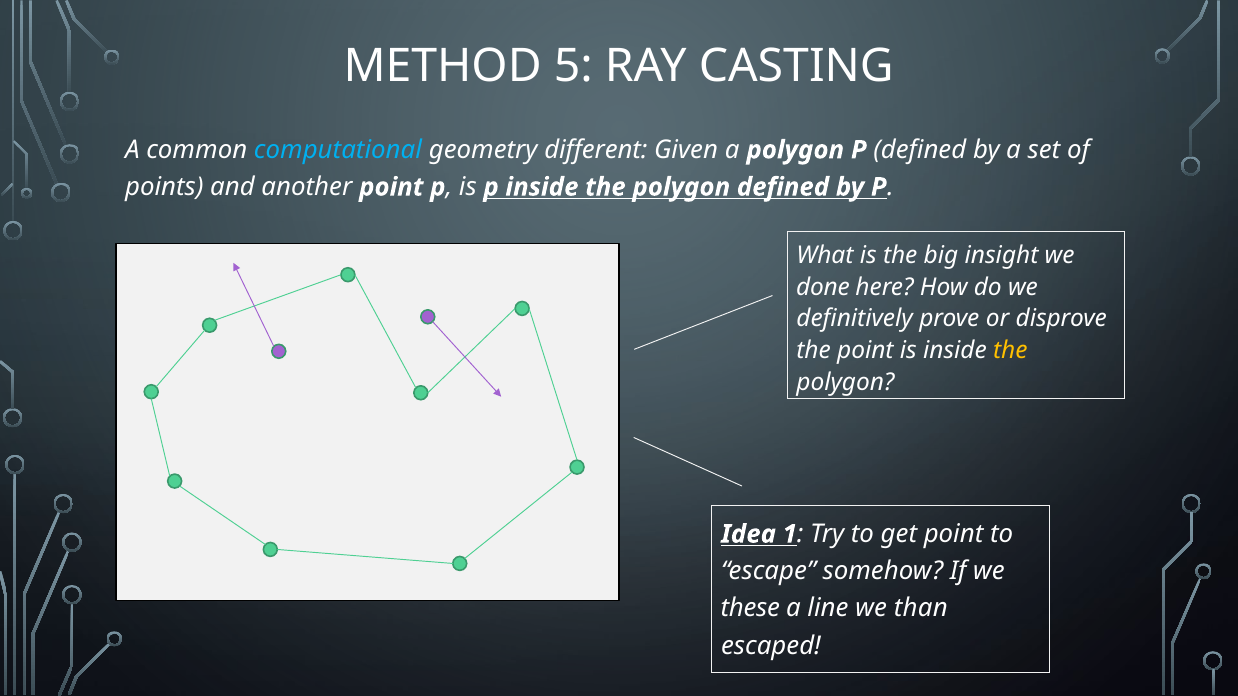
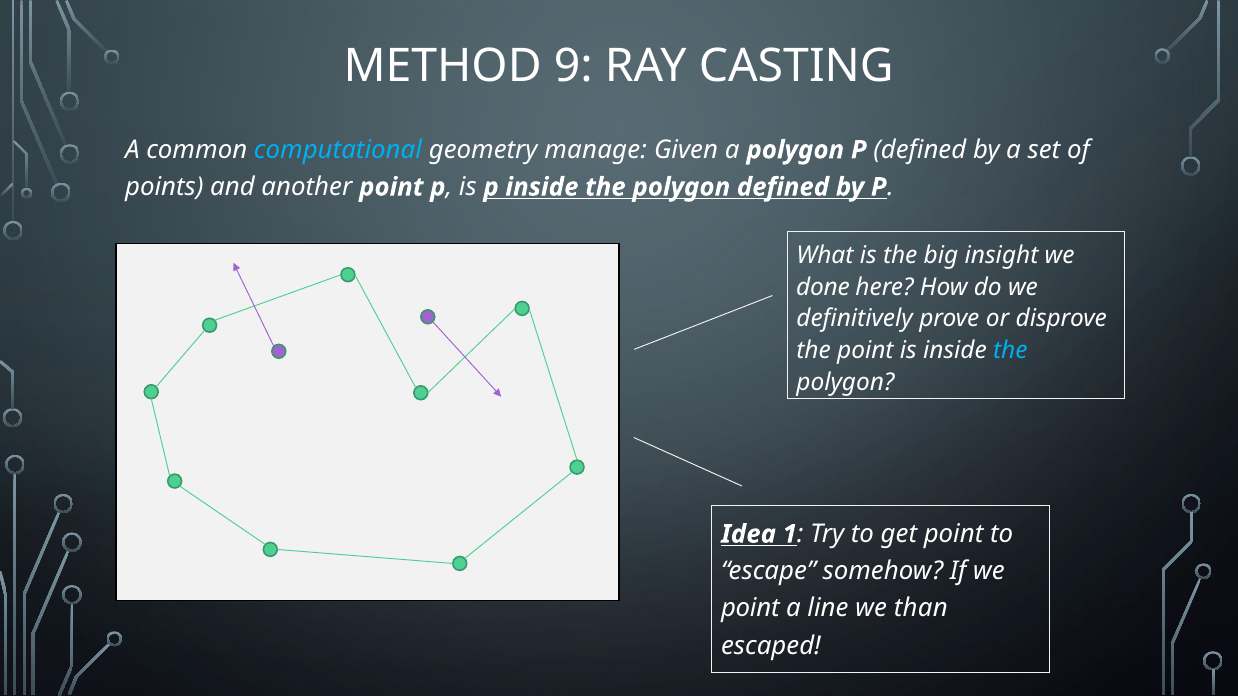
5: 5 -> 9
different: different -> manage
the at (1010, 351) colour: yellow -> light blue
these at (750, 609): these -> point
